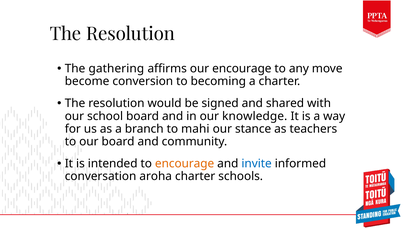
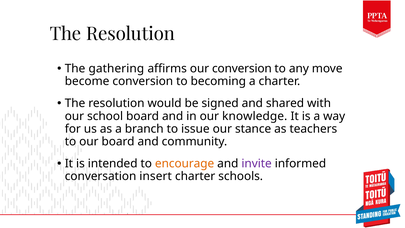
our encourage: encourage -> conversion
mahi: mahi -> issue
invite colour: blue -> purple
aroha: aroha -> insert
